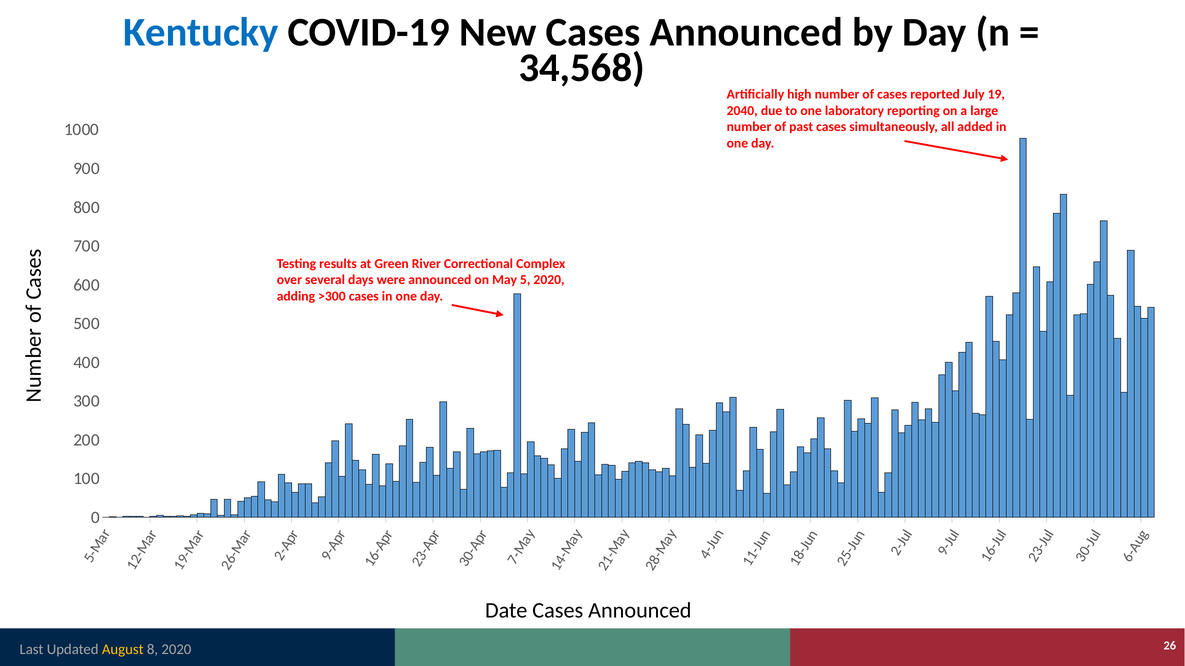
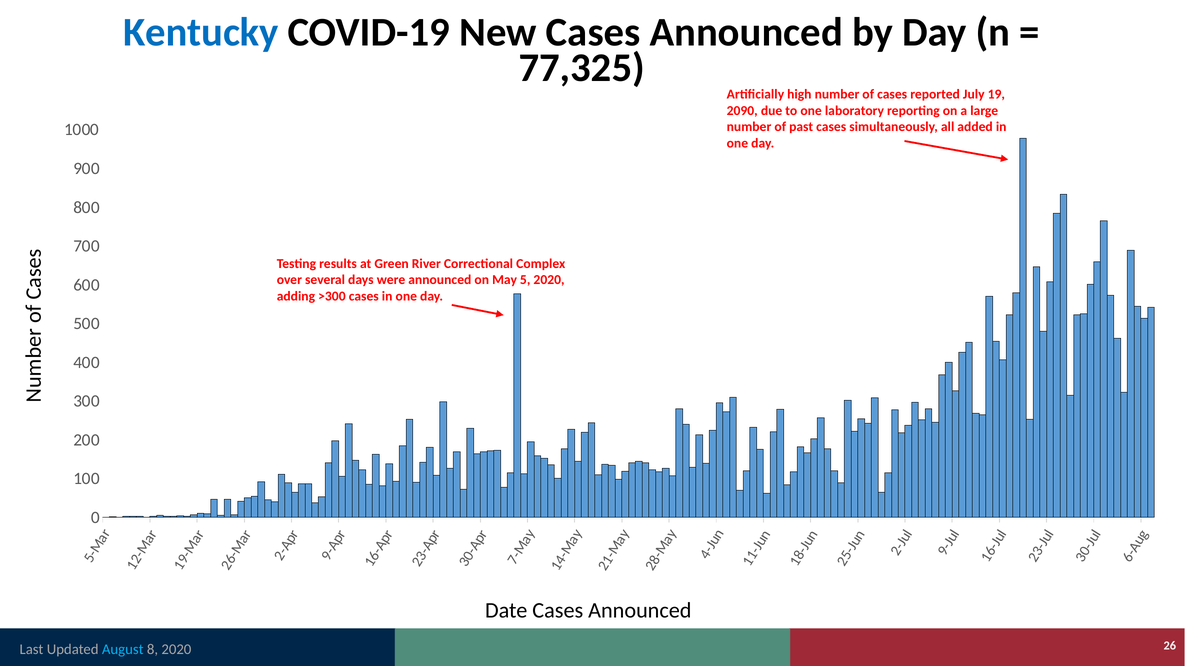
34,568: 34,568 -> 77,325
2040: 2040 -> 2090
August colour: yellow -> light blue
